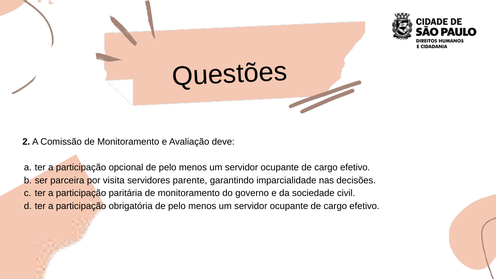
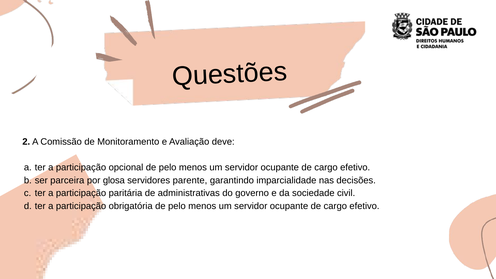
visita: visita -> glosa
paritária de monitoramento: monitoramento -> administrativas
